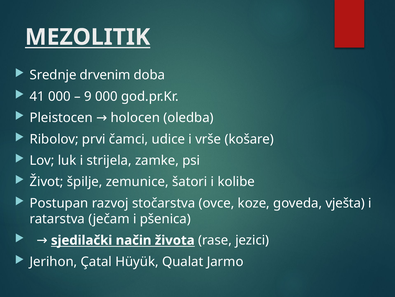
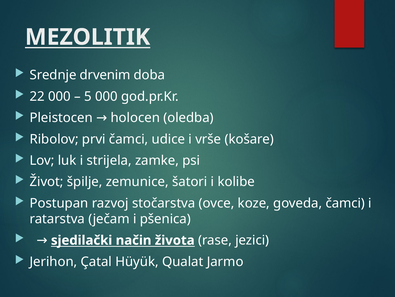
41: 41 -> 22
9: 9 -> 5
goveda vješta: vješta -> čamci
